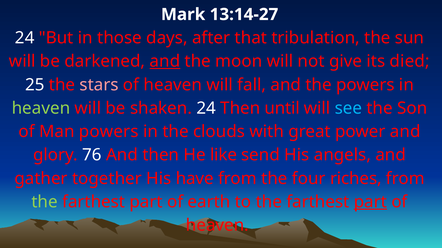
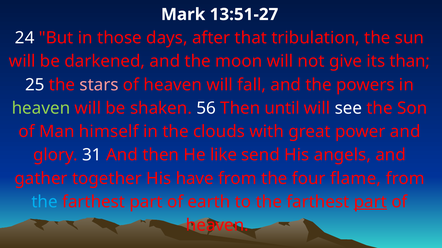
13:14-27: 13:14-27 -> 13:51-27
and at (165, 61) underline: present -> none
died: died -> than
shaken 24: 24 -> 56
see colour: light blue -> white
Man powers: powers -> himself
76: 76 -> 31
riches: riches -> flame
the at (45, 202) colour: light green -> light blue
